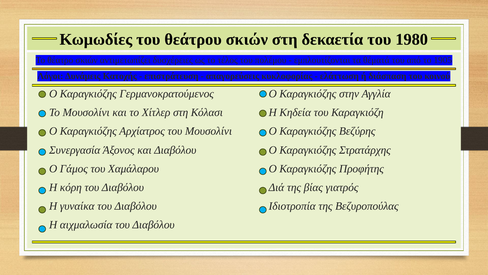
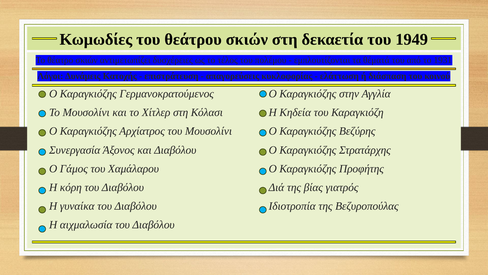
1980: 1980 -> 1949
1905: 1905 -> 1931
